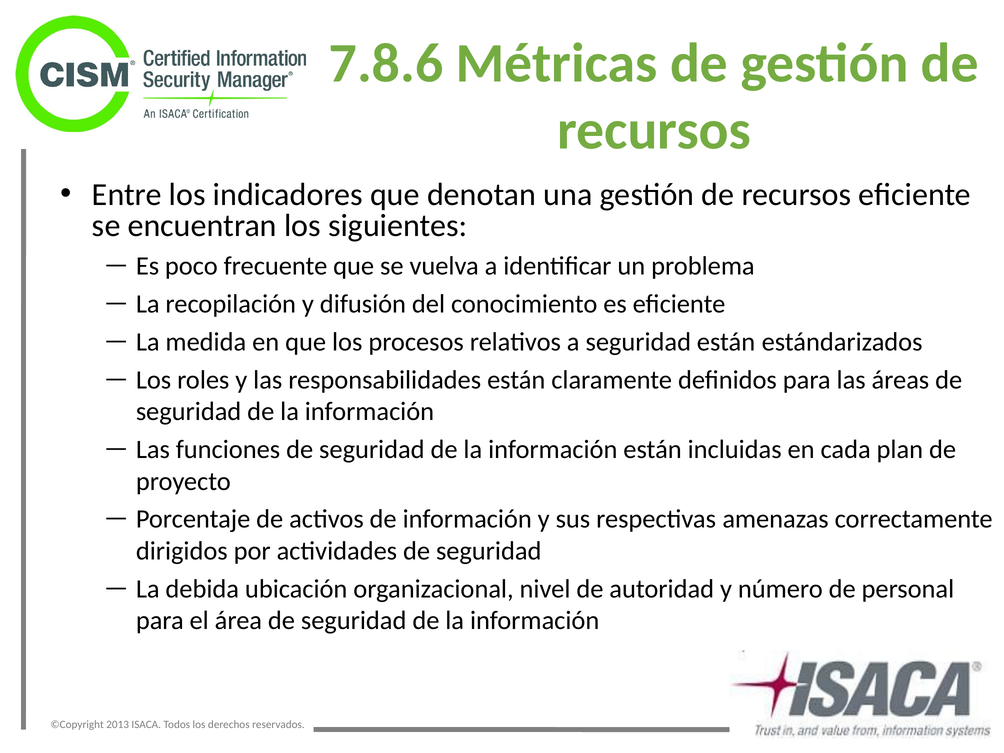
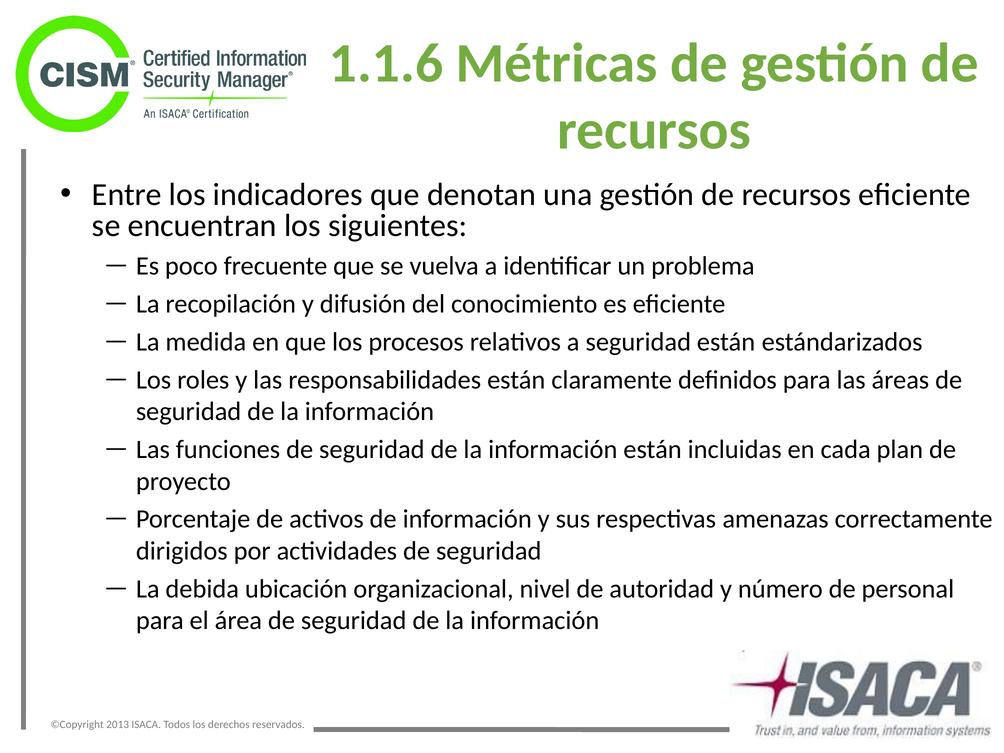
7.8.6: 7.8.6 -> 1.1.6
